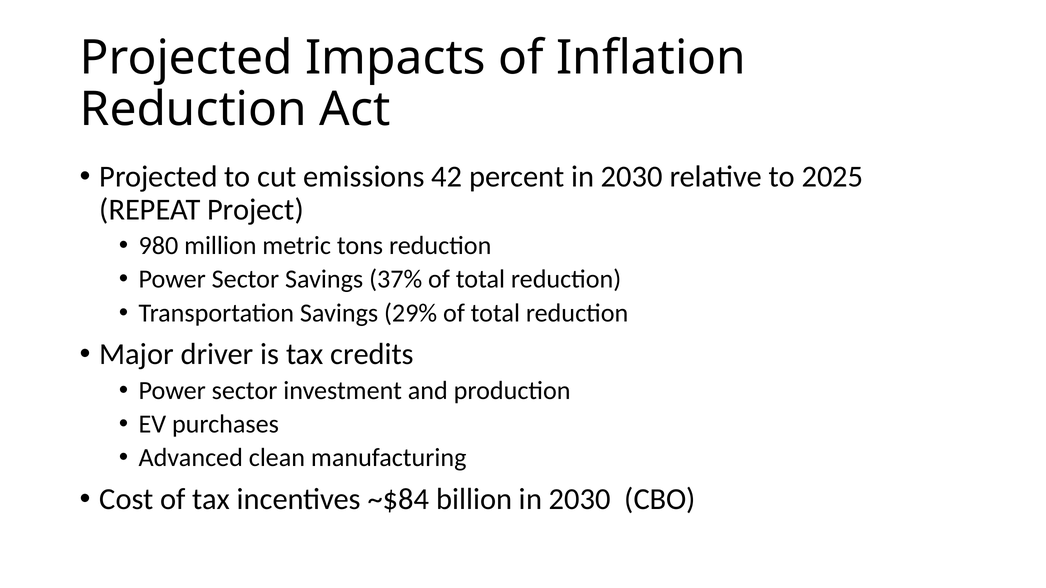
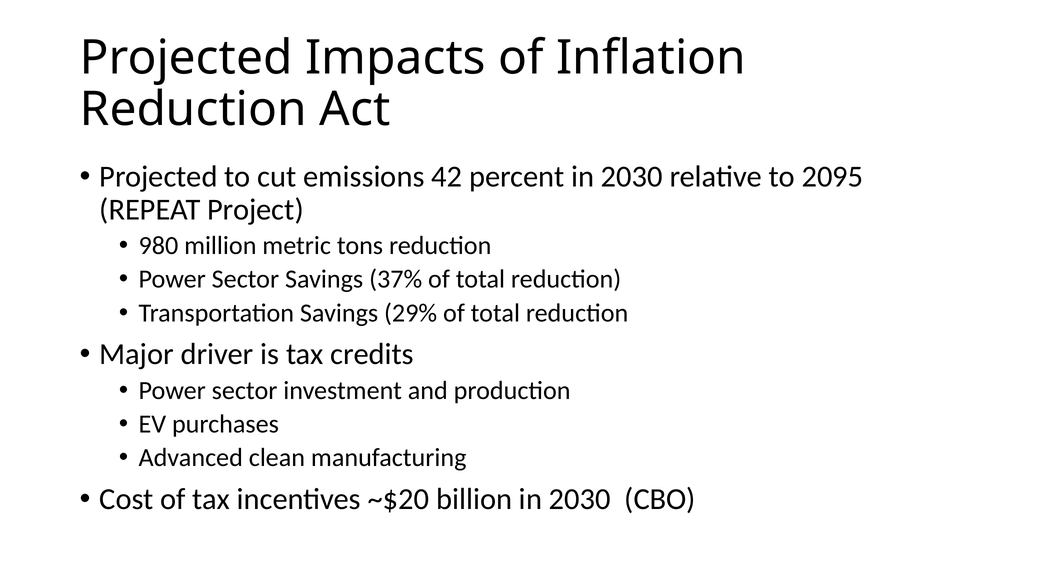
2025: 2025 -> 2095
~$84: ~$84 -> ~$20
